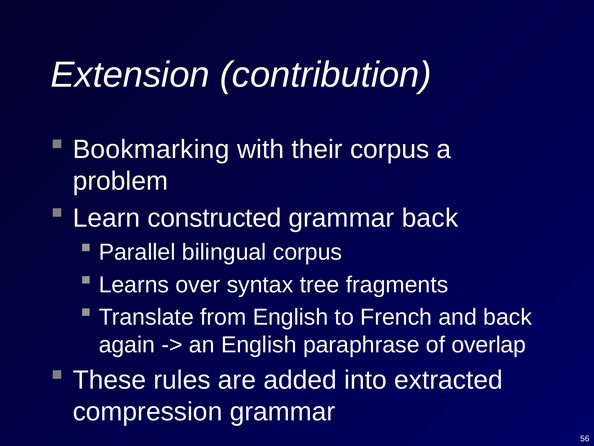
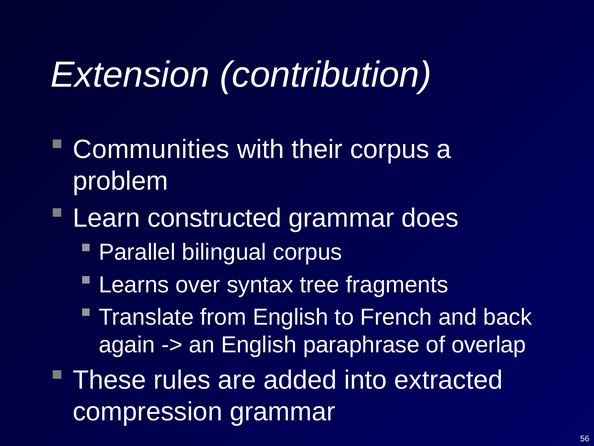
Bookmarking: Bookmarking -> Communities
grammar back: back -> does
